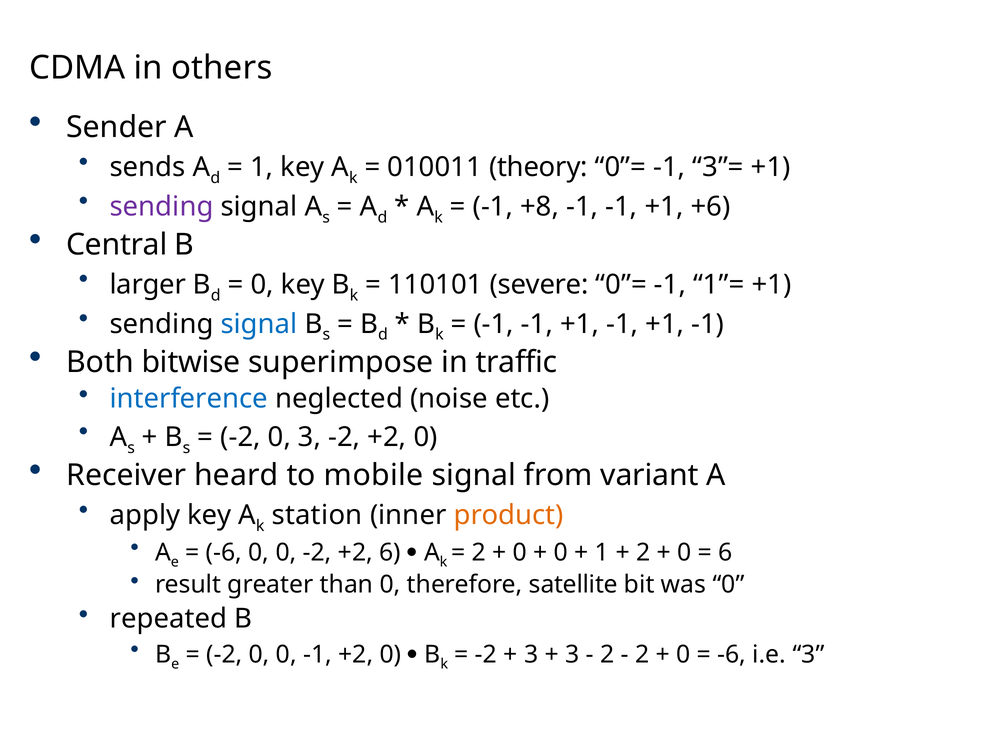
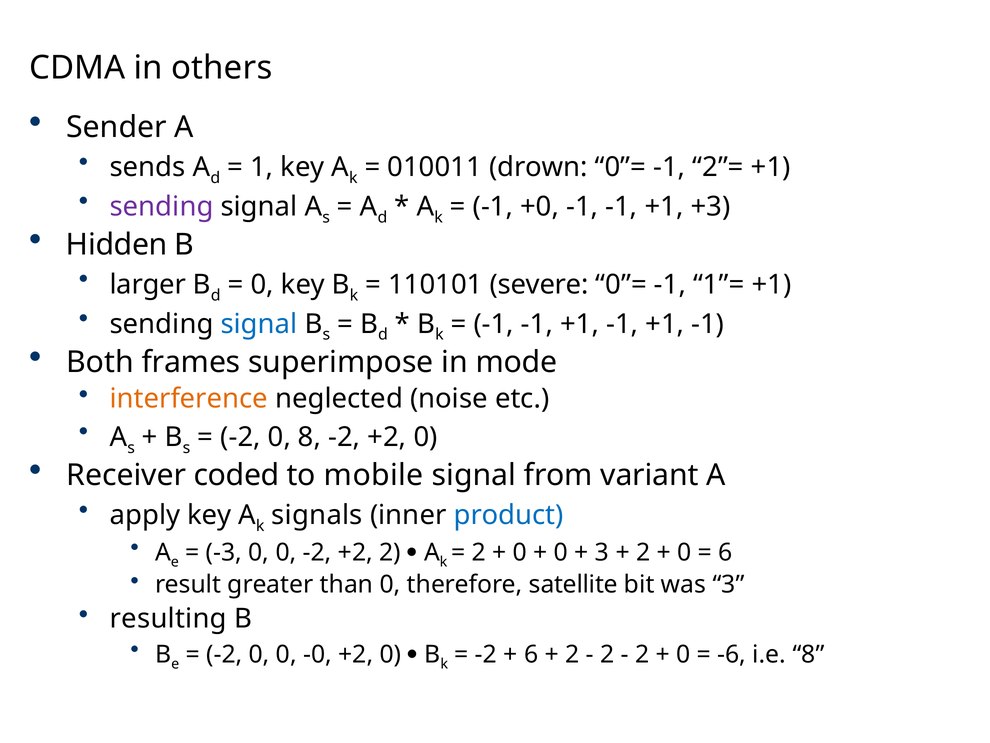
theory: theory -> drown
3”=: 3”= -> 2”=
+8: +8 -> +0
+6: +6 -> +3
Central: Central -> Hidden
bitwise: bitwise -> frames
traffic: traffic -> mode
interference colour: blue -> orange
0 3: 3 -> 8
heard: heard -> coded
station: station -> signals
product colour: orange -> blue
-6 at (224, 552): -6 -> -3
+2 6: 6 -> 2
1 at (602, 552): 1 -> 3
was 0: 0 -> 3
repeated: repeated -> resulting
0 -1: -1 -> -0
3 at (531, 654): 3 -> 6
3 at (572, 654): 3 -> 2
i.e 3: 3 -> 8
